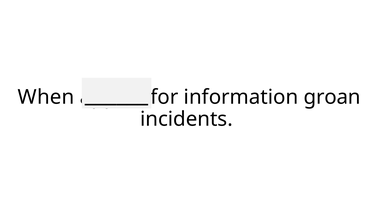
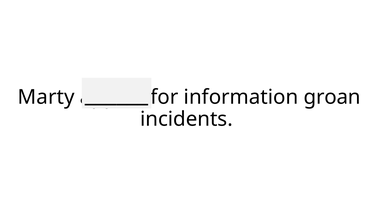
When: When -> Marty
